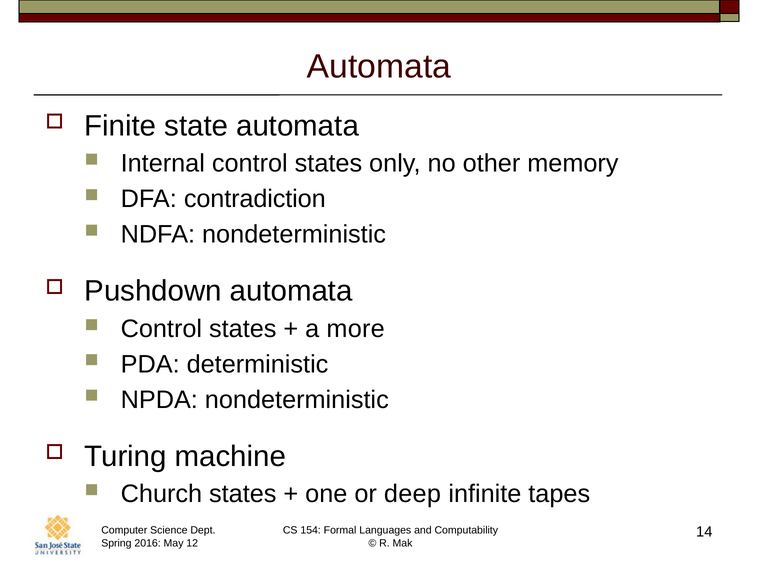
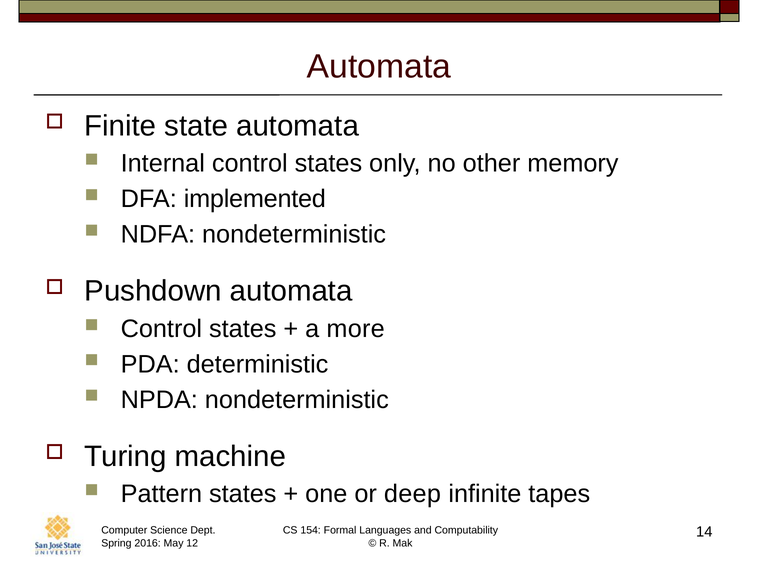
contradiction: contradiction -> implemented
Church: Church -> Pattern
